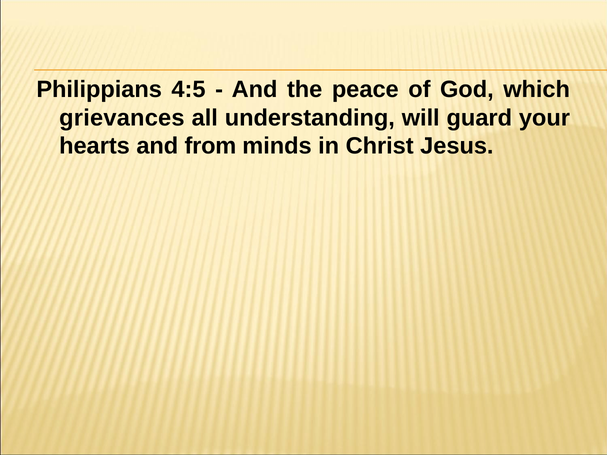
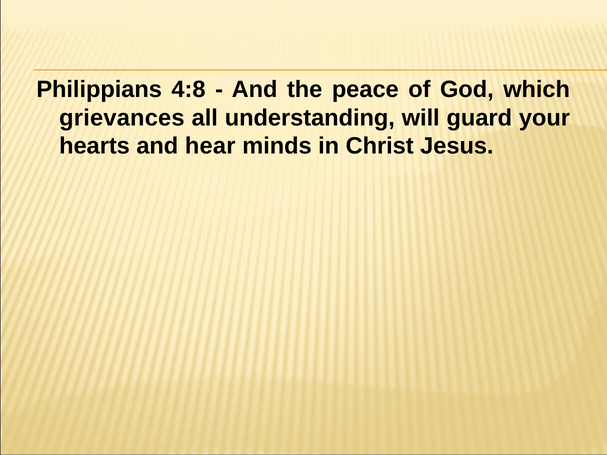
4:5: 4:5 -> 4:8
from: from -> hear
